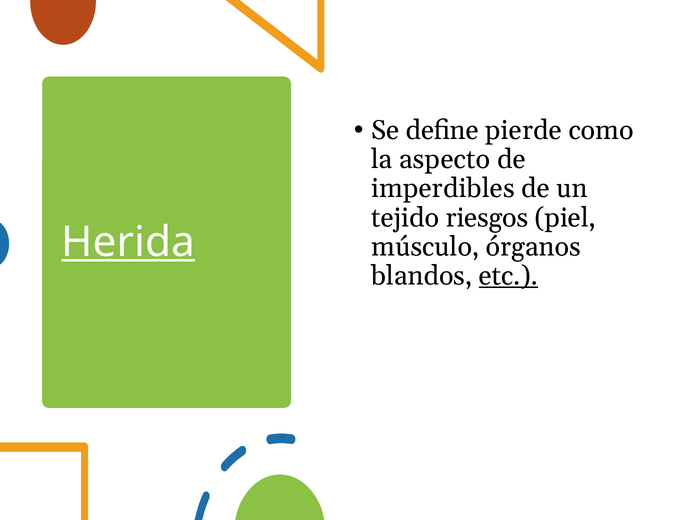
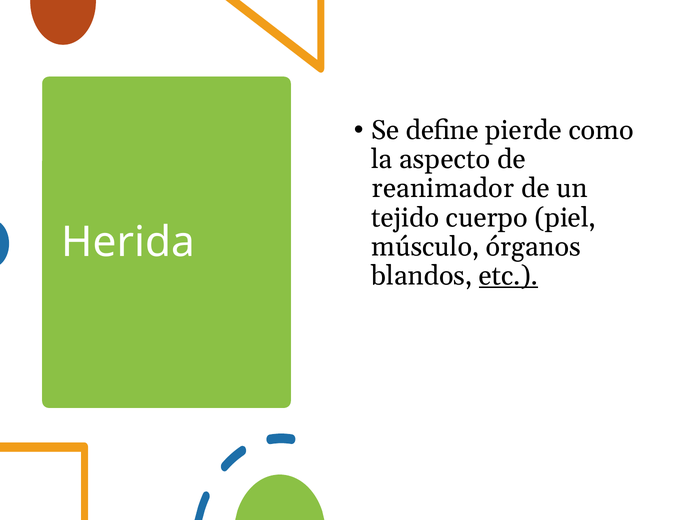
imperdibles: imperdibles -> reanimador
riesgos: riesgos -> cuerpo
Herida underline: present -> none
